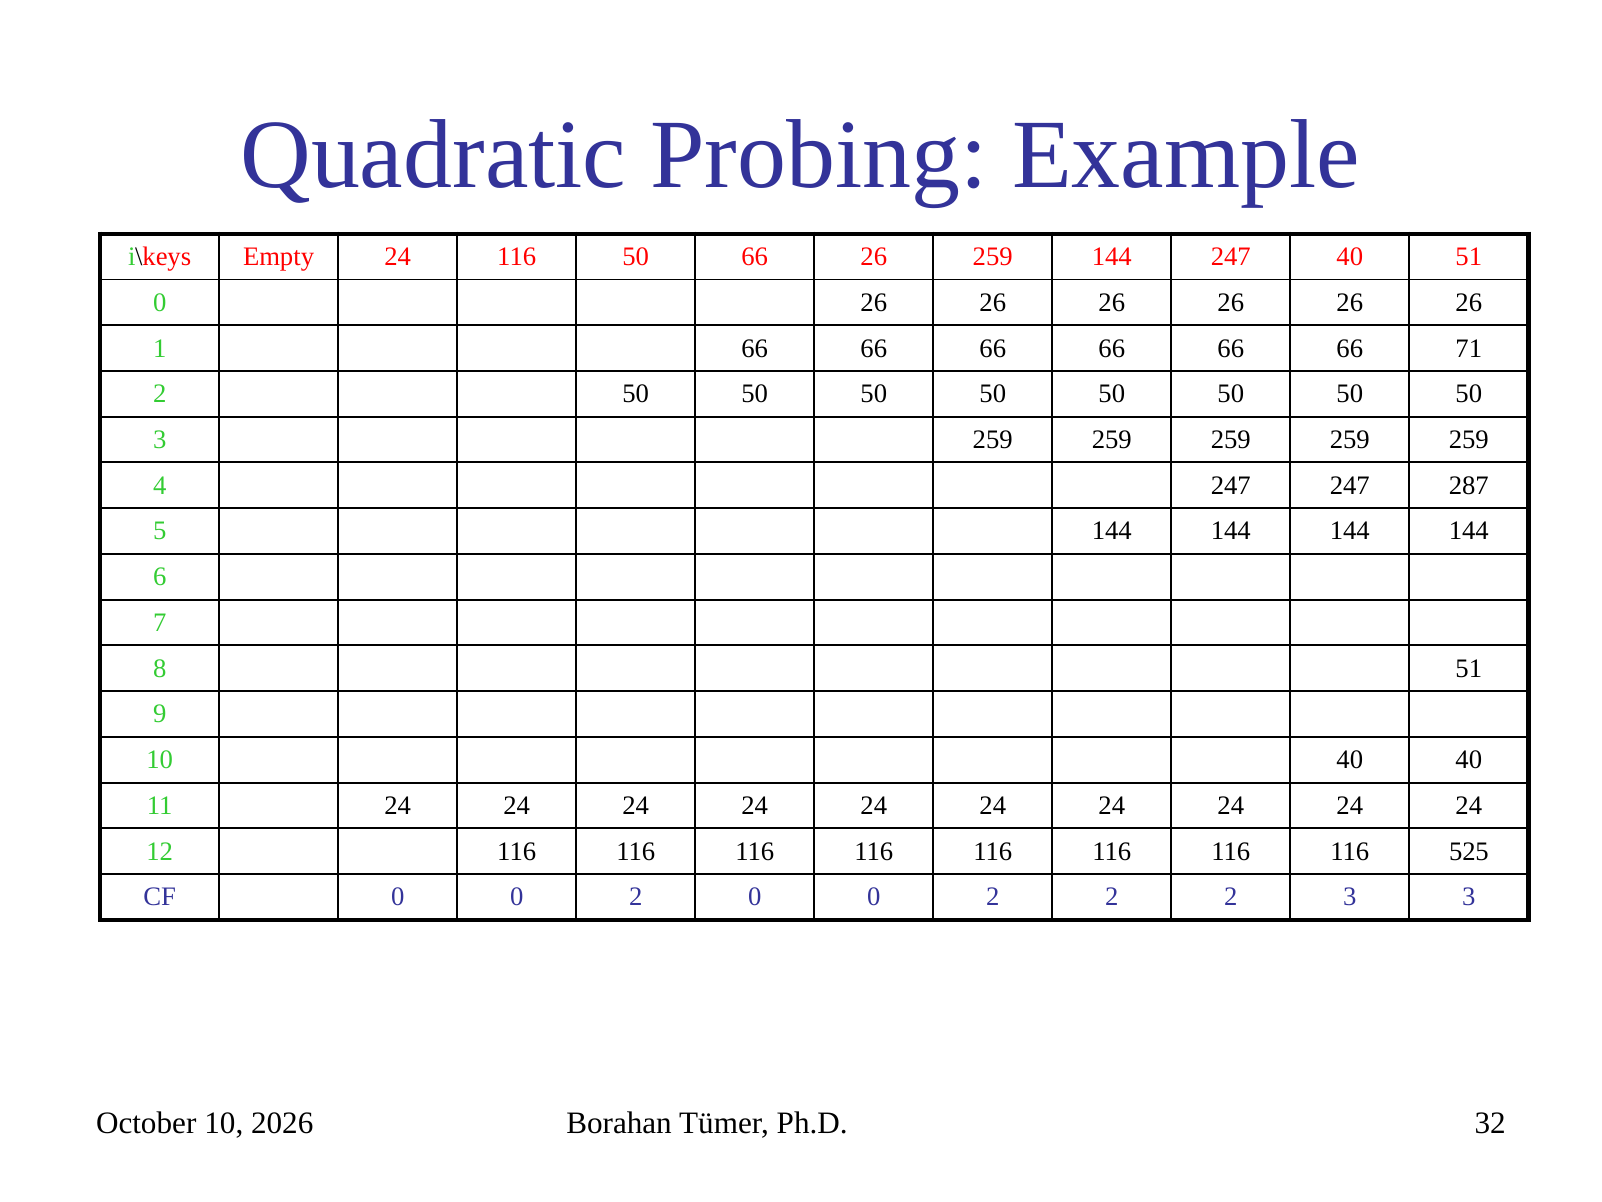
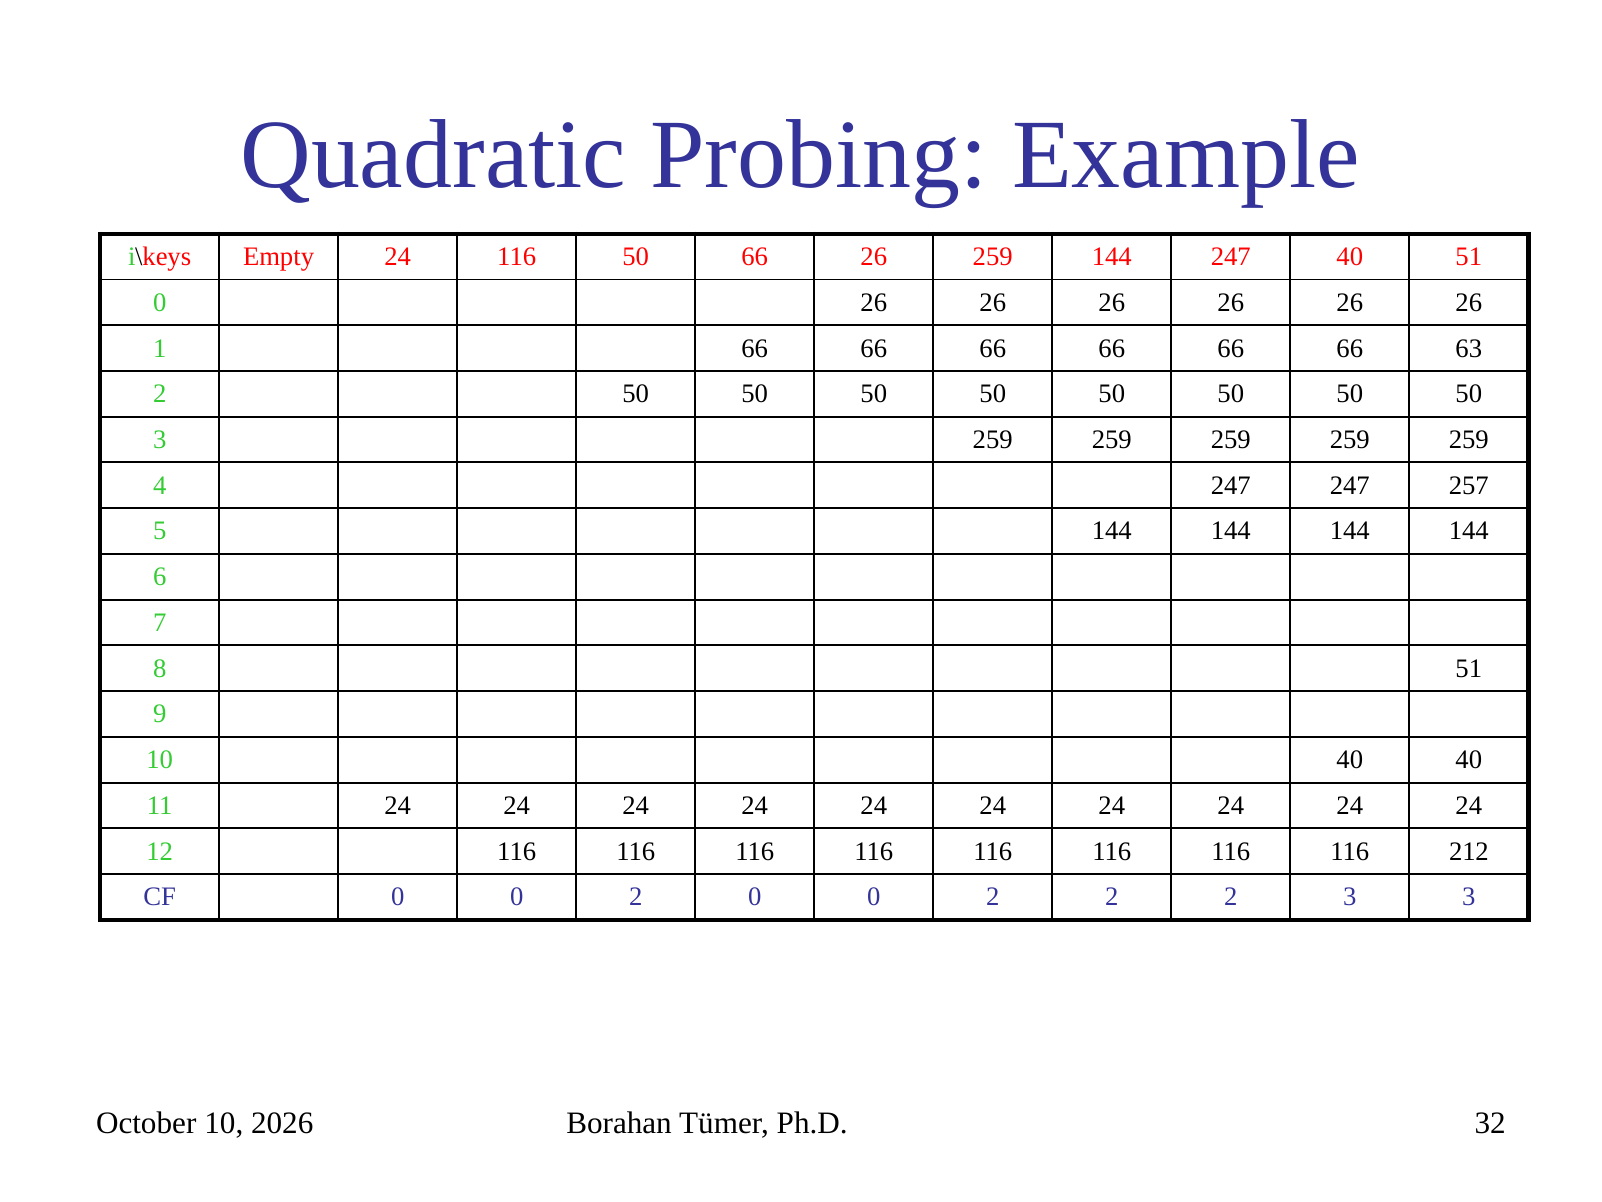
71: 71 -> 63
287: 287 -> 257
525: 525 -> 212
